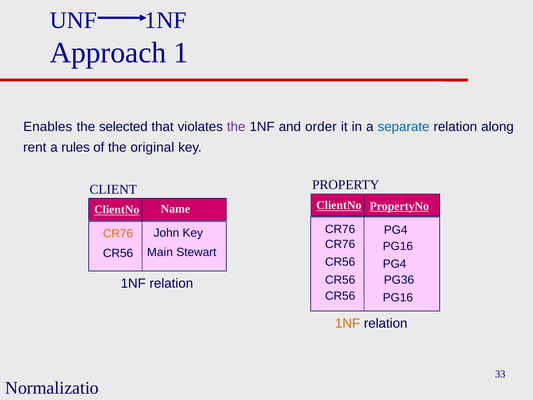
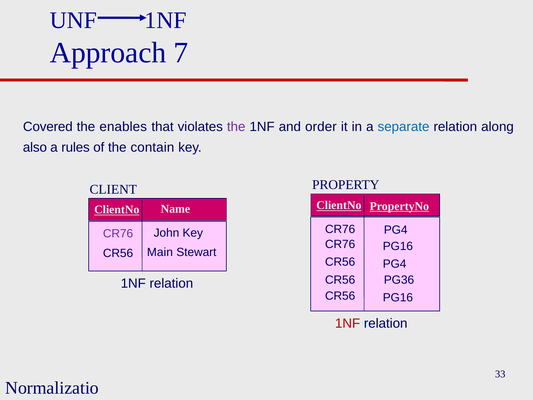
1: 1 -> 7
Enables: Enables -> Covered
selected: selected -> enables
rent: rent -> also
original: original -> contain
CR76 at (118, 233) colour: orange -> purple
1NF at (348, 323) colour: orange -> red
